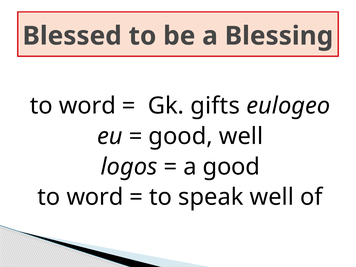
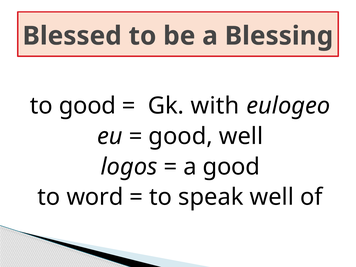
word at (87, 106): word -> good
gifts: gifts -> with
